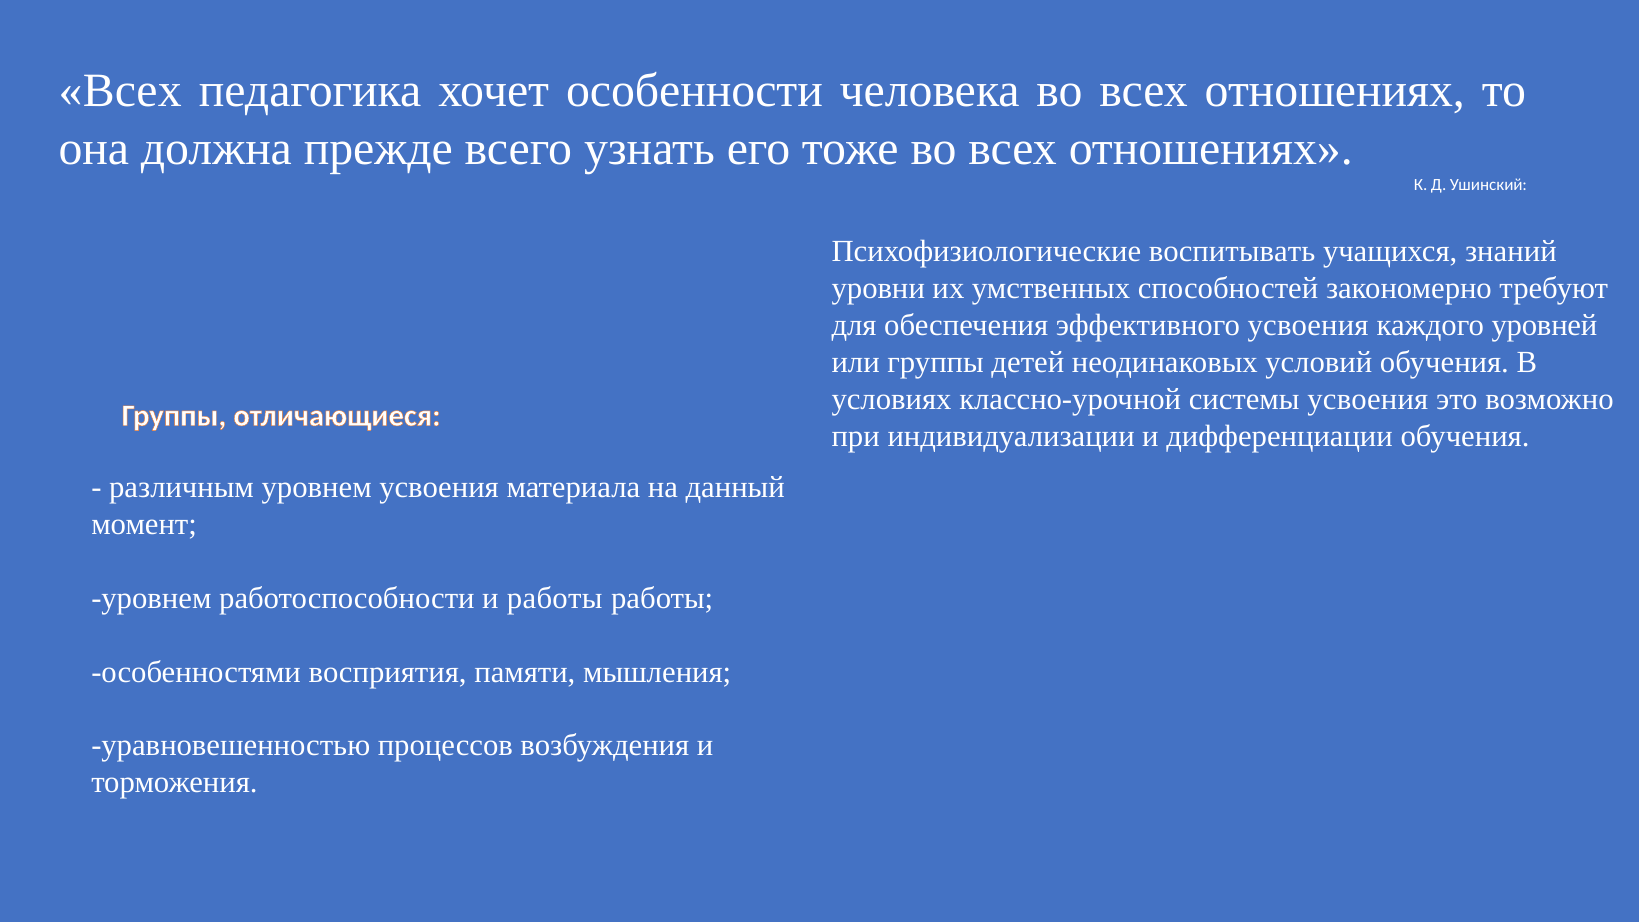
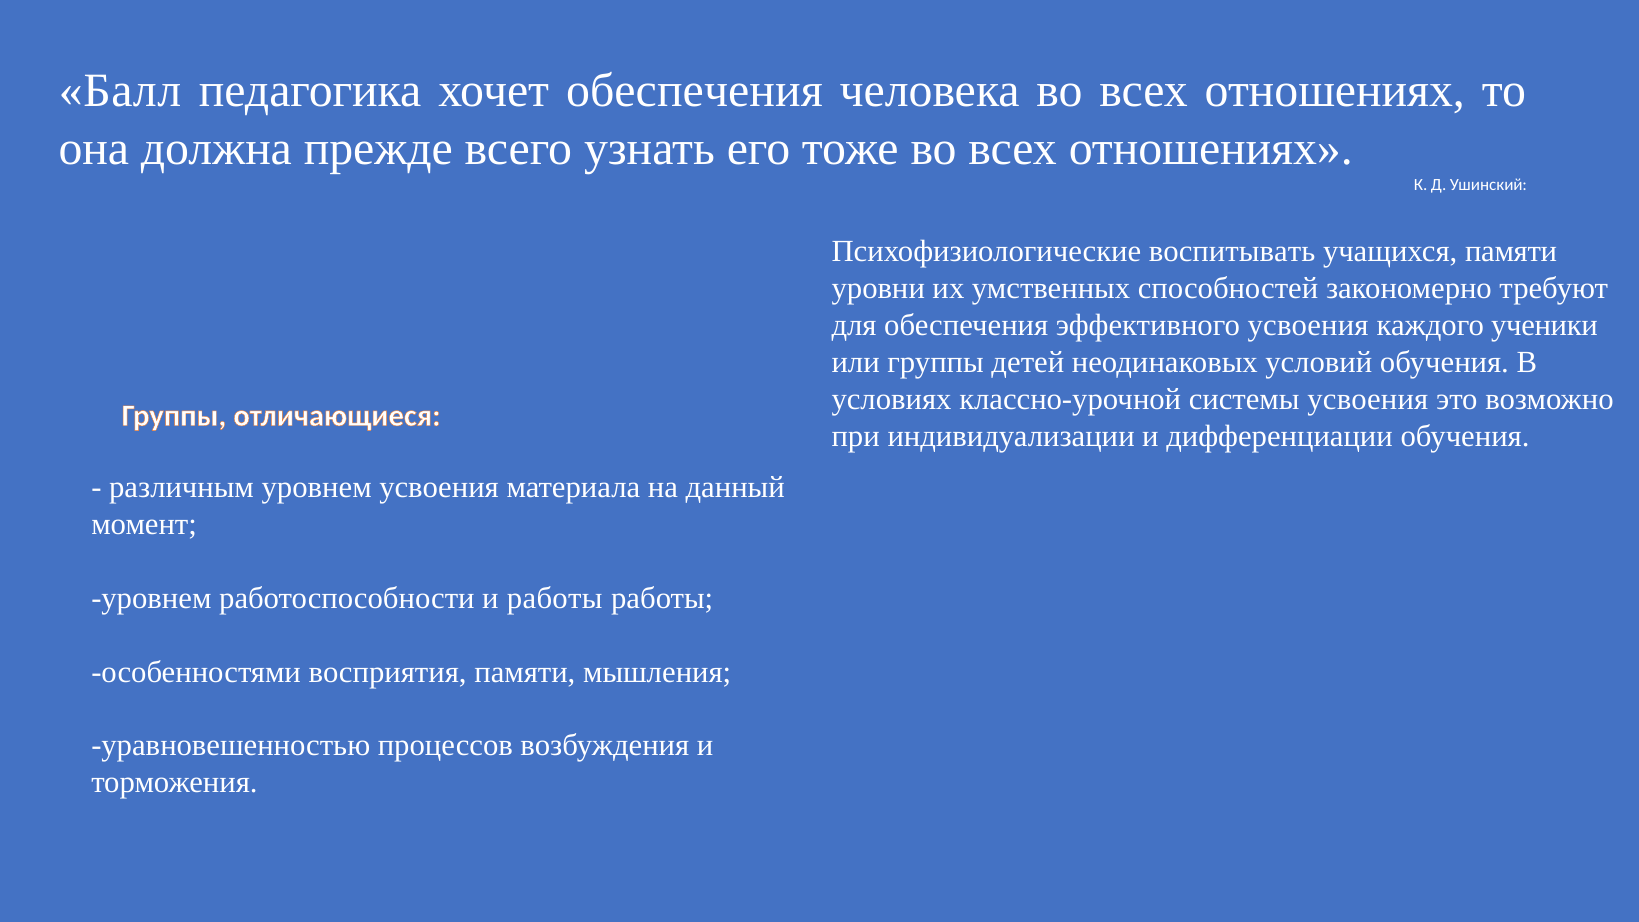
Всех at (120, 91): Всех -> Балл
хочет особенности: особенности -> обеспечения
учащихся знаний: знаний -> памяти
уровней: уровней -> ученики
